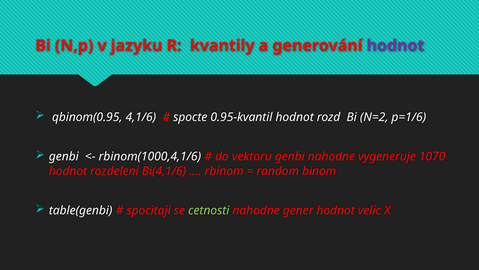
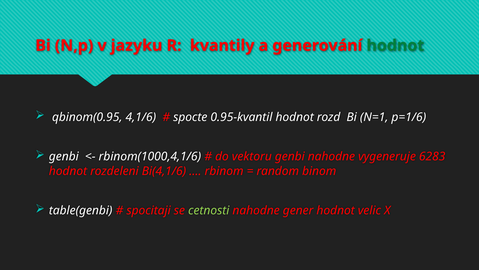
hodnot at (395, 45) colour: purple -> green
N=2: N=2 -> N=1
1070: 1070 -> 6283
